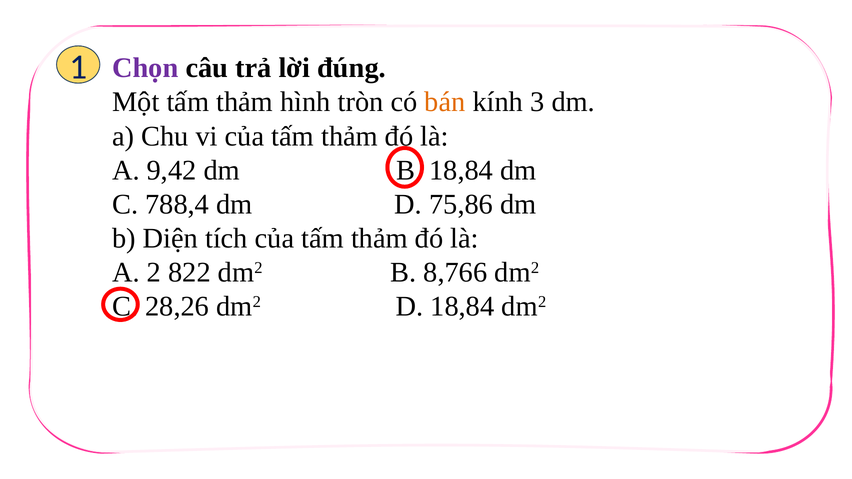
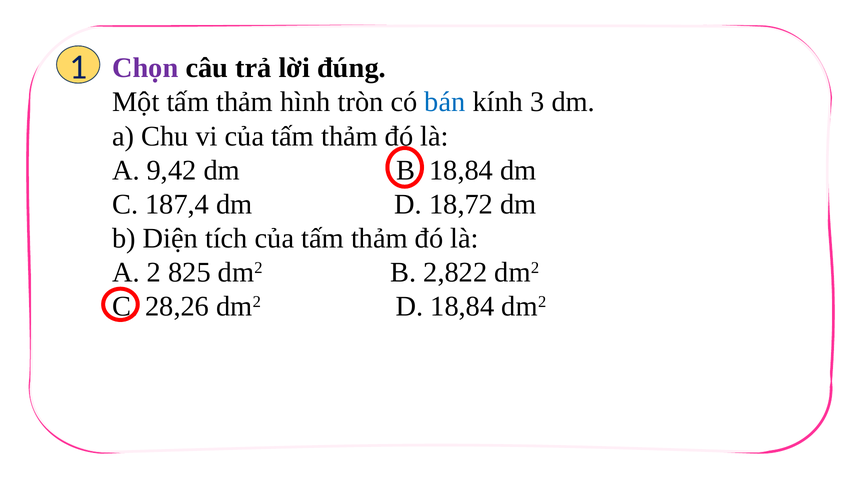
bán colour: orange -> blue
788,4: 788,4 -> 187,4
75,86: 75,86 -> 18,72
822: 822 -> 825
8,766: 8,766 -> 2,822
